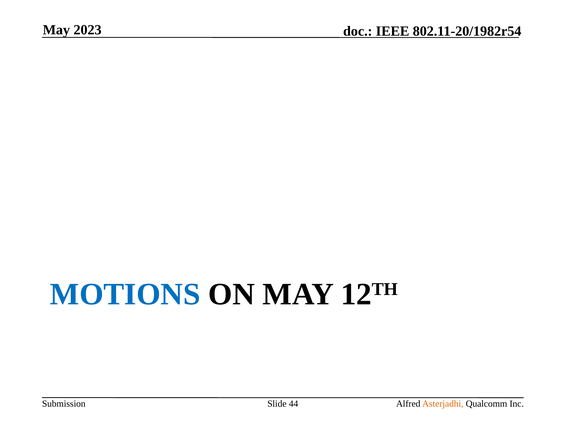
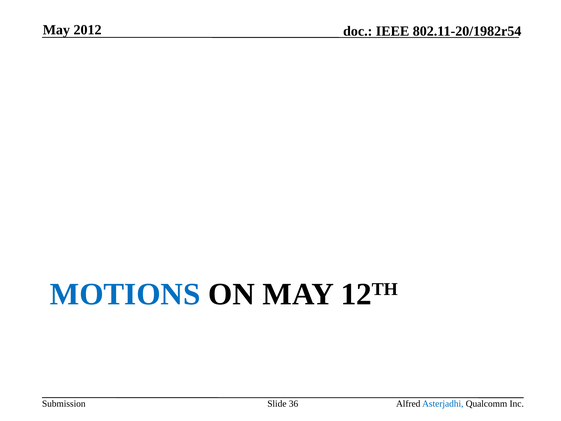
2023: 2023 -> 2012
44: 44 -> 36
Asterjadhi colour: orange -> blue
